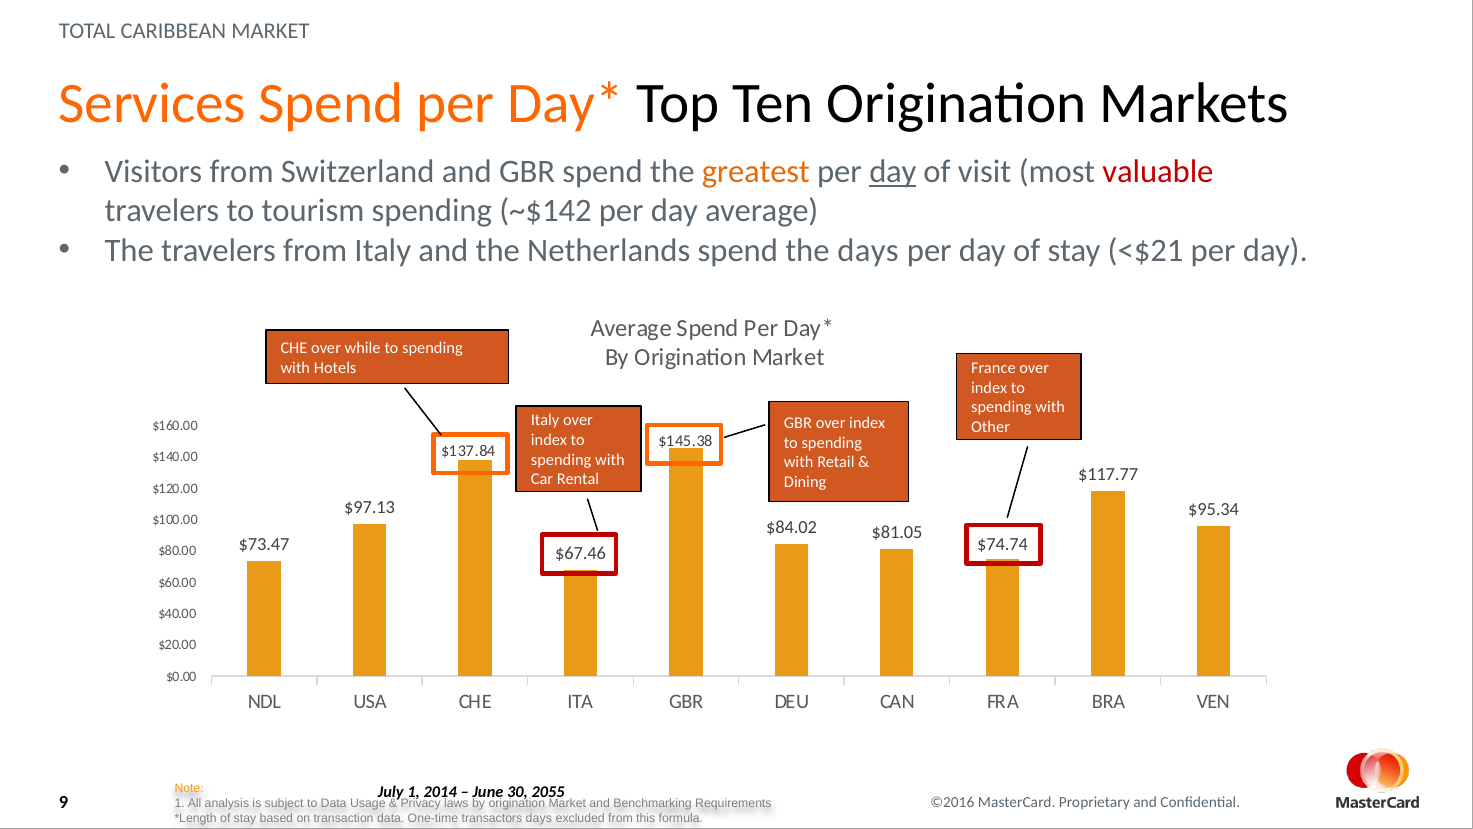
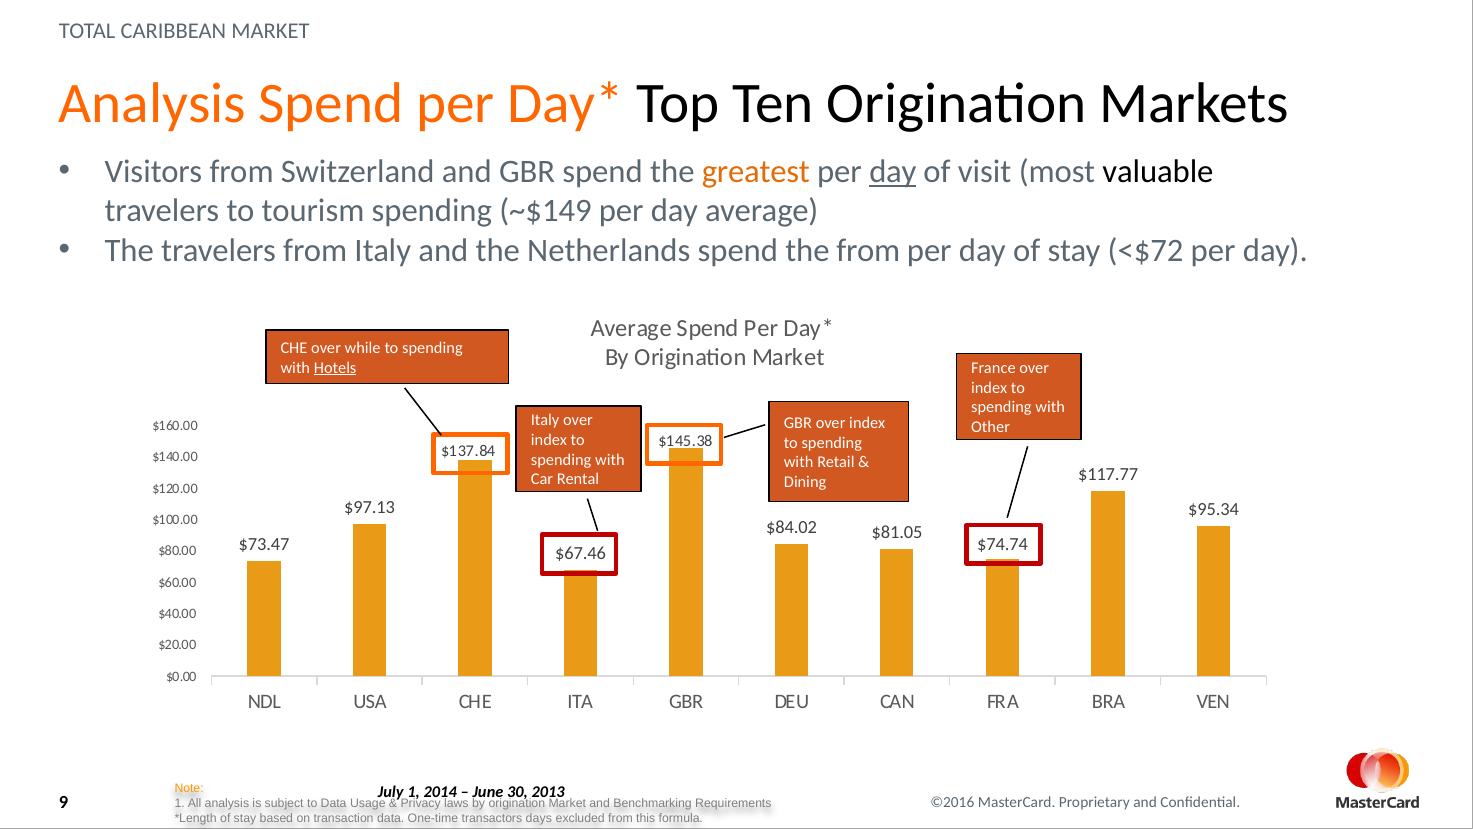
Services at (152, 104): Services -> Analysis
valuable colour: red -> black
~$142: ~$142 -> ~$149
the days: days -> from
<$21: <$21 -> <$72
Hotels underline: none -> present
2055: 2055 -> 2013
